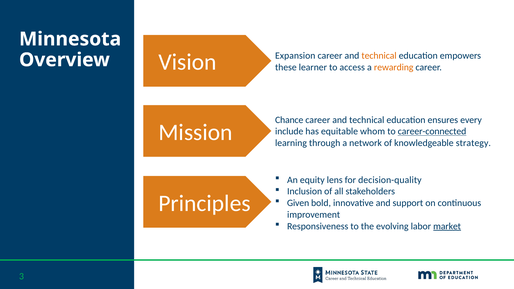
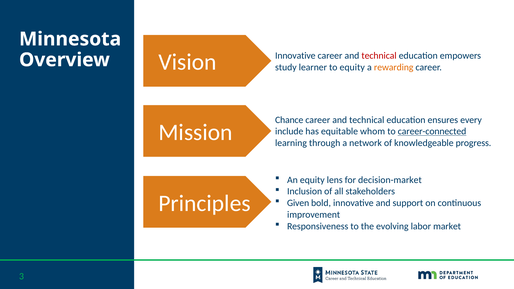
Expansion at (295, 56): Expansion -> Innovative
technical at (379, 56) colour: orange -> red
these: these -> study
to access: access -> equity
strategy: strategy -> progress
decision-quality: decision-quality -> decision-market
market underline: present -> none
